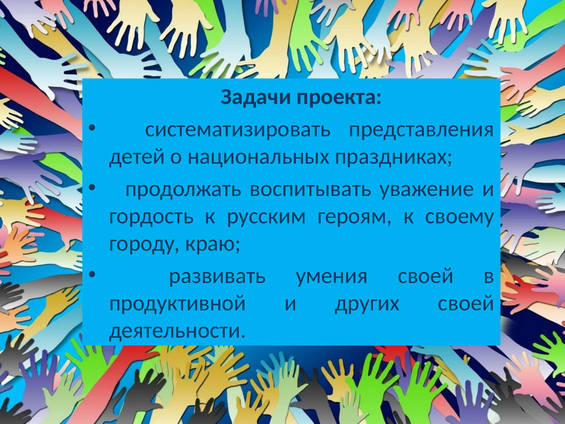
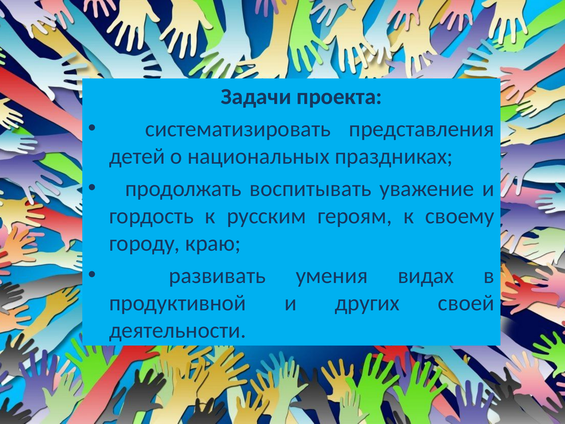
умения своей: своей -> видах
